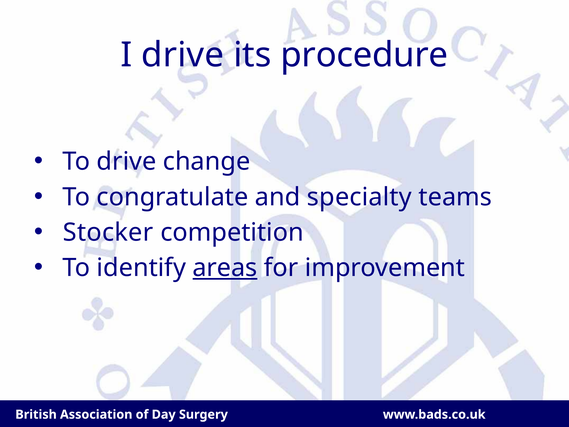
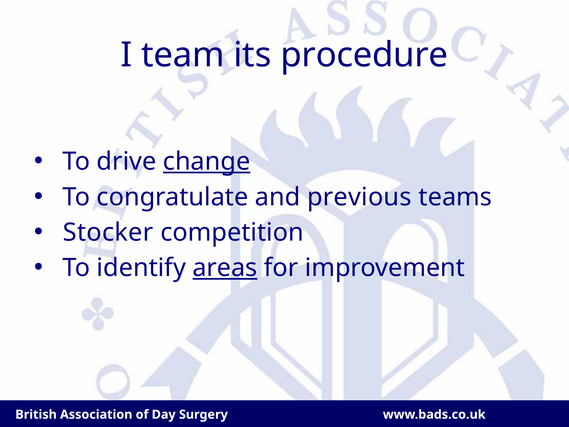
I drive: drive -> team
change underline: none -> present
specialty: specialty -> previous
